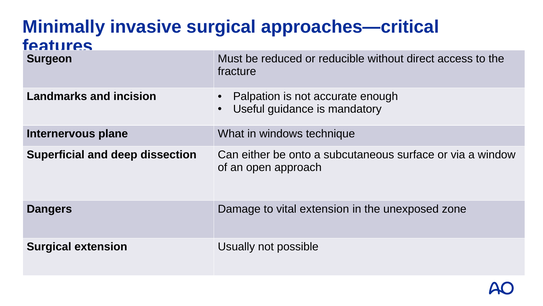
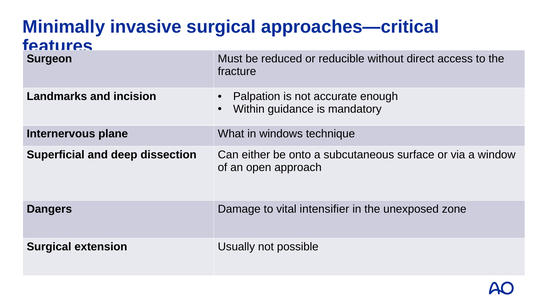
Useful: Useful -> Within
vital extension: extension -> intensifier
